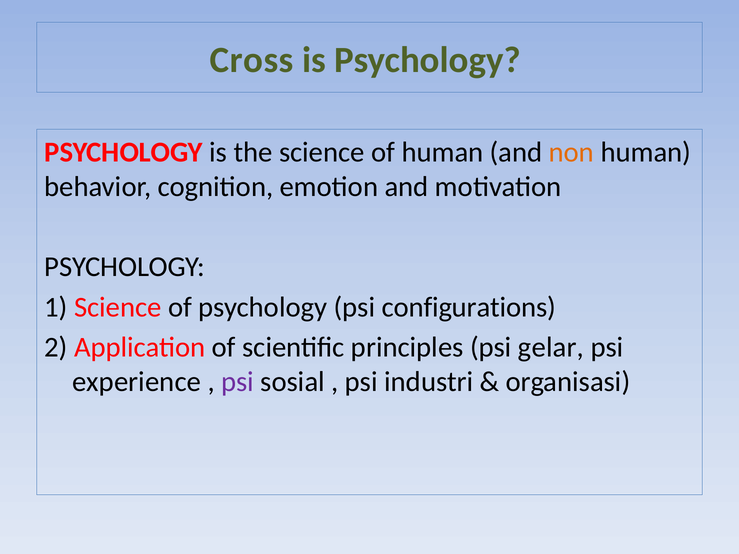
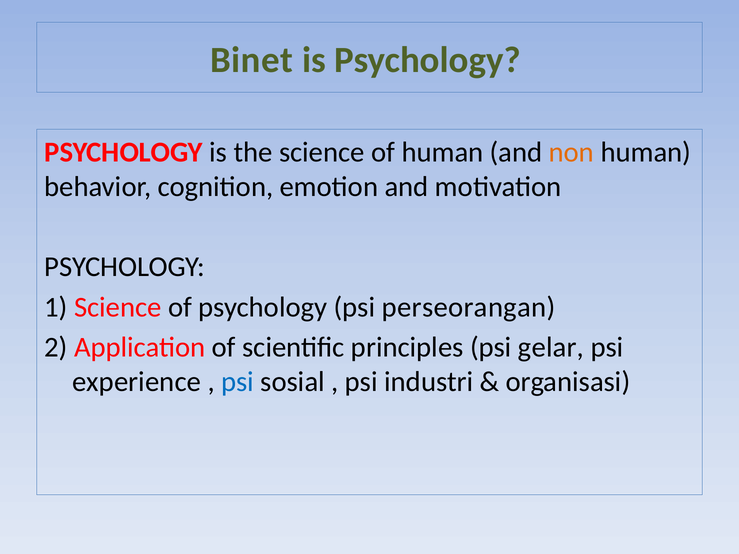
Cross: Cross -> Binet
configurations: configurations -> perseorangan
psi at (237, 382) colour: purple -> blue
